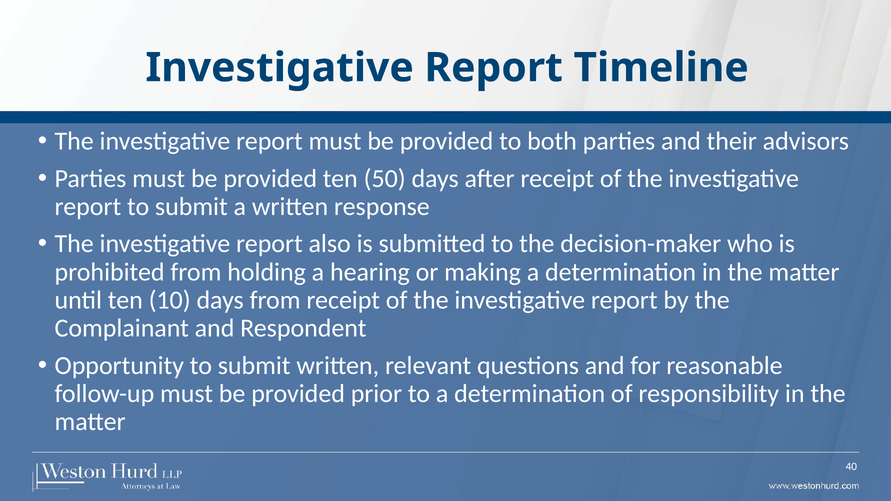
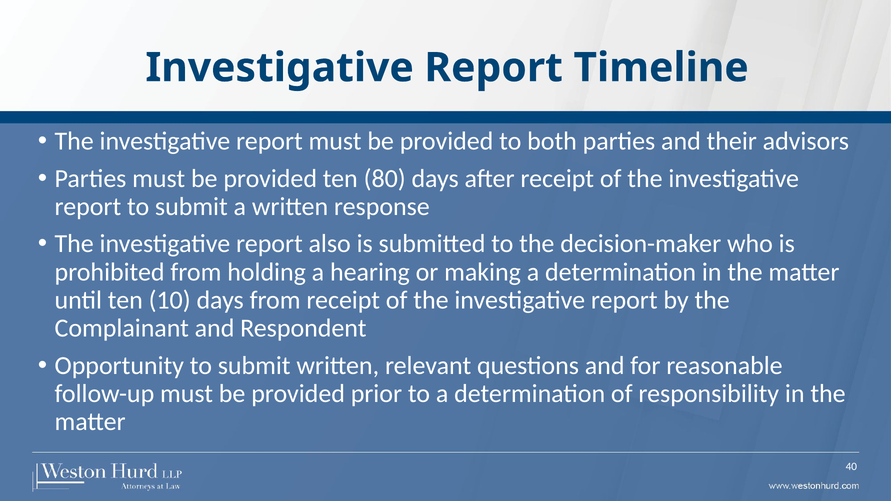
50: 50 -> 80
